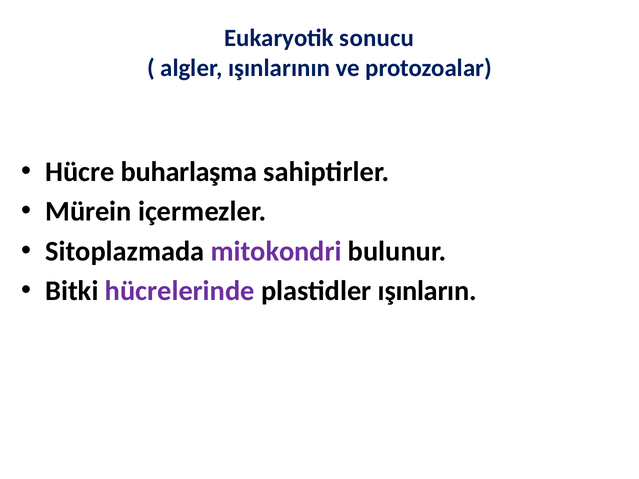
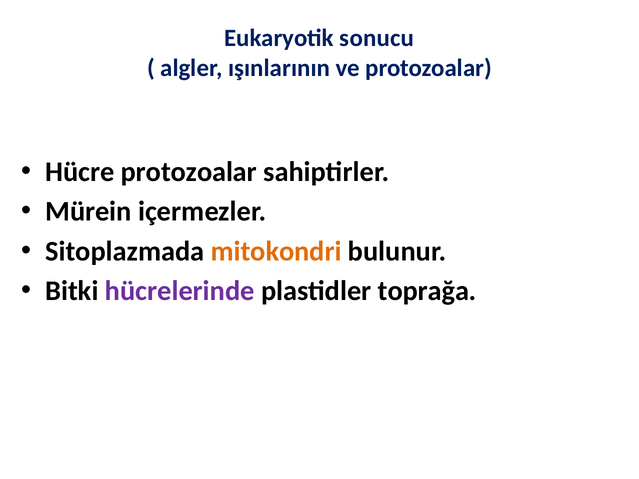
Hücre buharlaşma: buharlaşma -> protozoalar
mitokondri colour: purple -> orange
ışınların: ışınların -> toprağa
